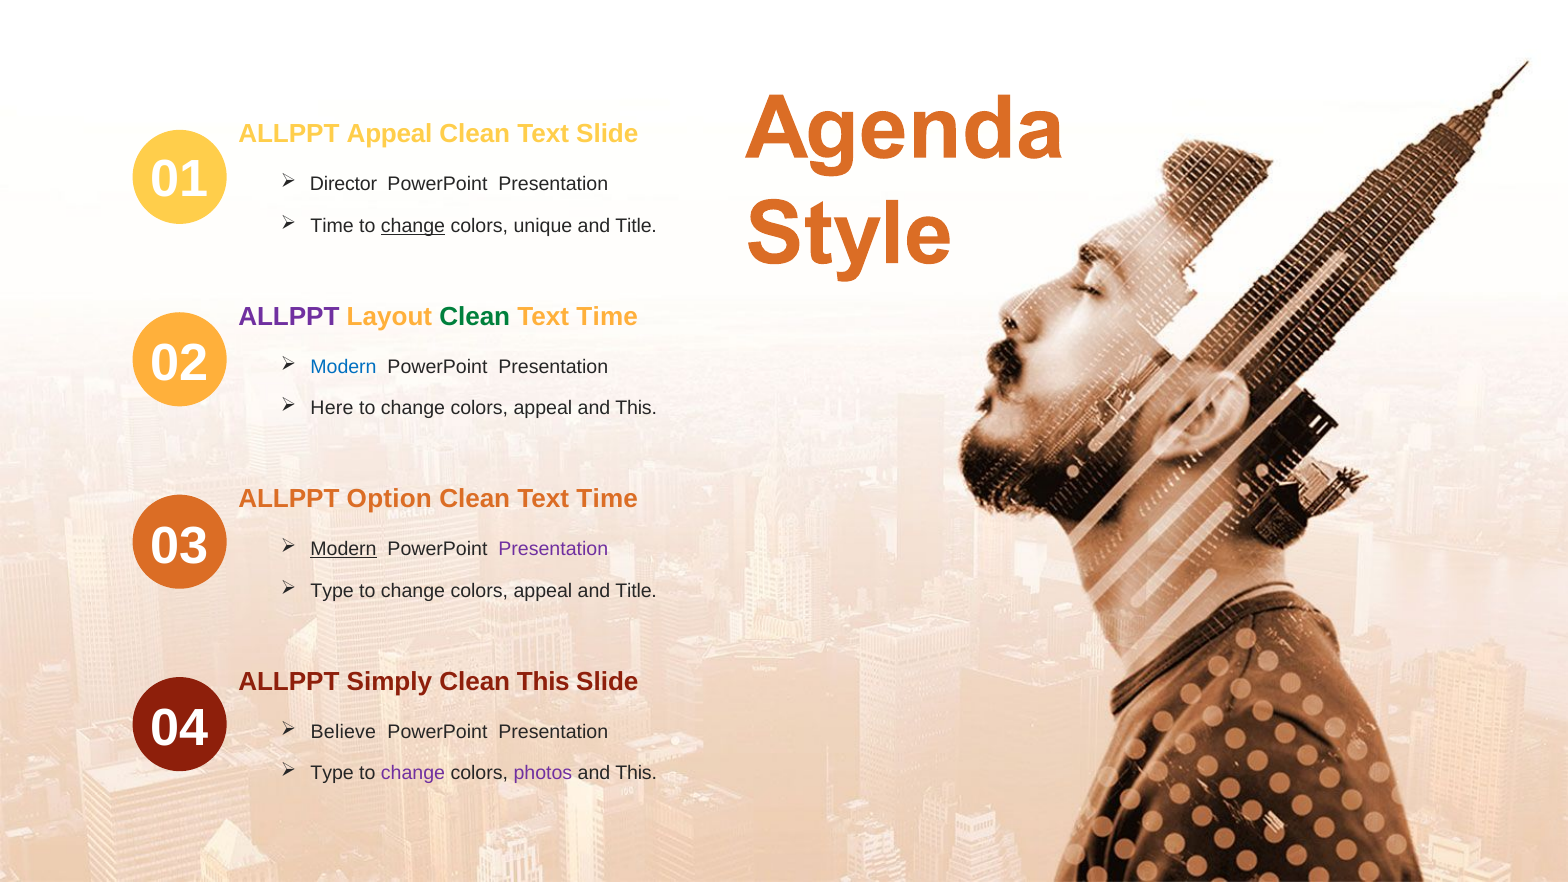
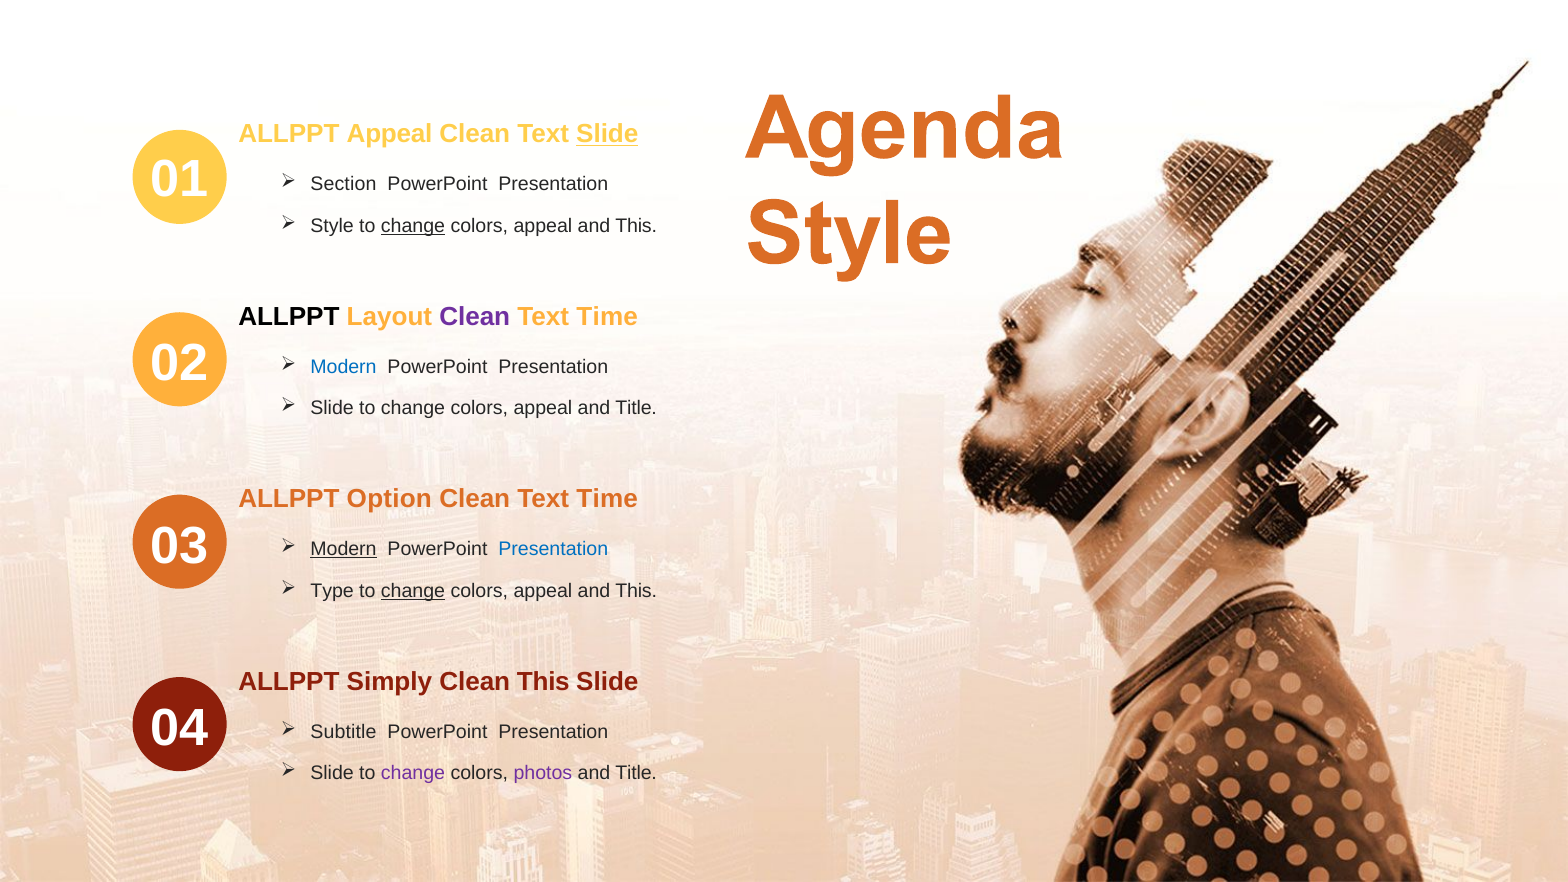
Slide at (607, 134) underline: none -> present
Director: Director -> Section
Time at (332, 226): Time -> Style
unique at (543, 226): unique -> appeal
Title at (636, 226): Title -> This
ALLPPT at (289, 317) colour: purple -> black
Clean at (475, 317) colour: green -> purple
Here at (332, 408): Here -> Slide
This at (636, 408): This -> Title
Presentation at (553, 549) colour: purple -> blue
change at (413, 591) underline: none -> present
Title at (636, 591): Title -> This
Believe: Believe -> Subtitle
Type at (332, 773): Type -> Slide
This at (636, 773): This -> Title
